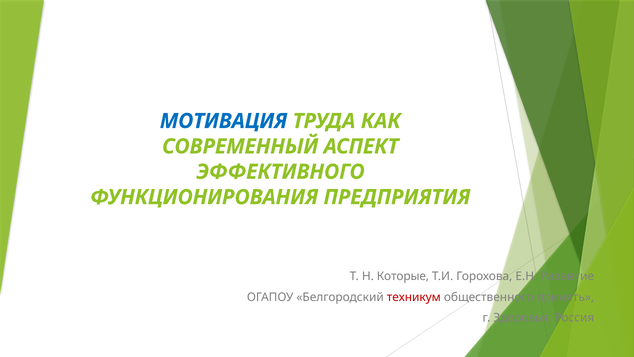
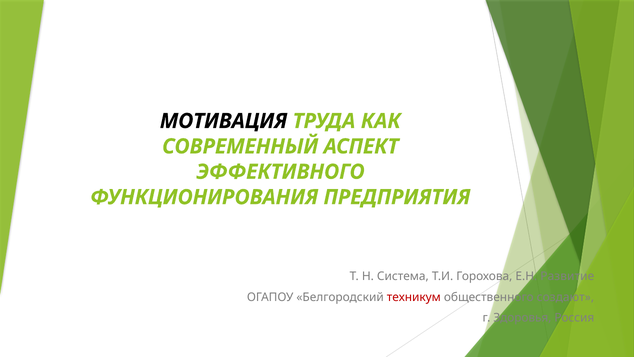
МОТИВАЦИЯ colour: blue -> black
Которые: Которые -> Система
принять: принять -> создают
